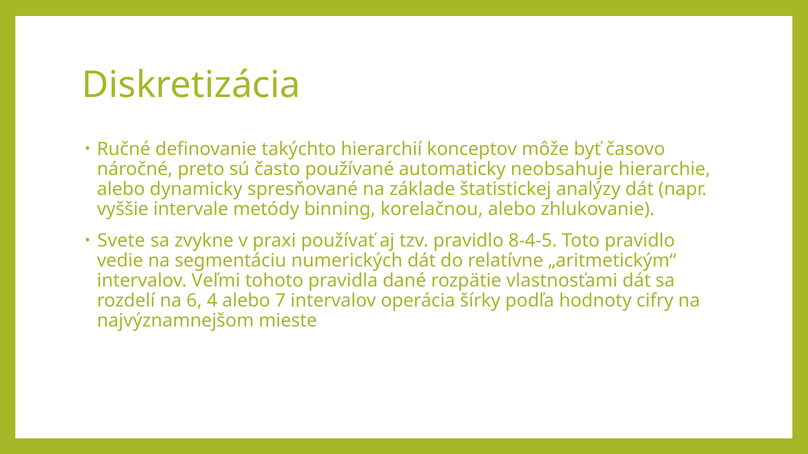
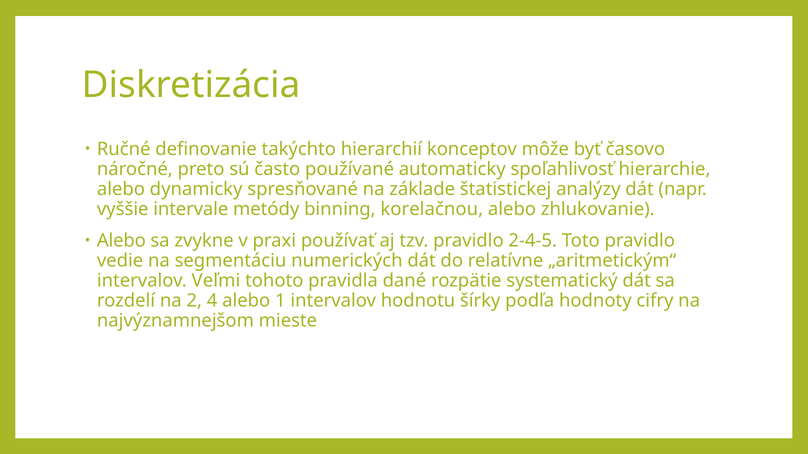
neobsahuje: neobsahuje -> spoľahlivosť
Svete at (121, 241): Svete -> Alebo
8-4-5: 8-4-5 -> 2-4-5
vlastnosťami: vlastnosťami -> systematický
6: 6 -> 2
7: 7 -> 1
operácia: operácia -> hodnotu
